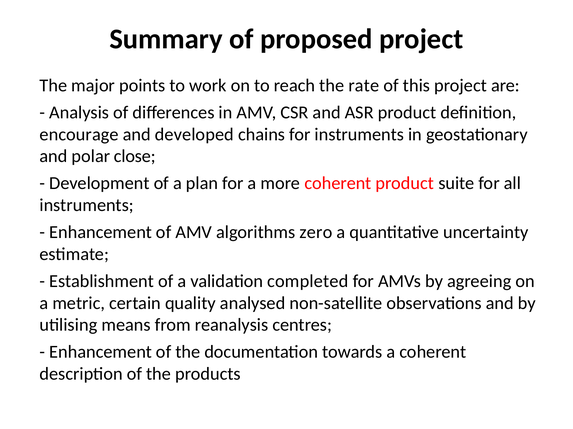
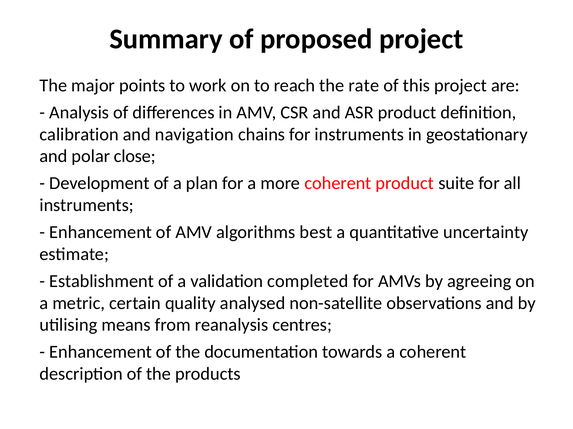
encourage: encourage -> calibration
developed: developed -> navigation
zero: zero -> best
